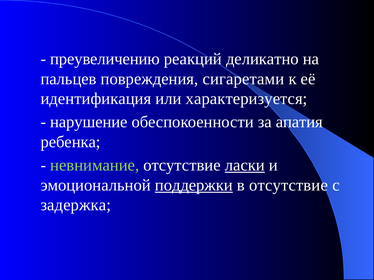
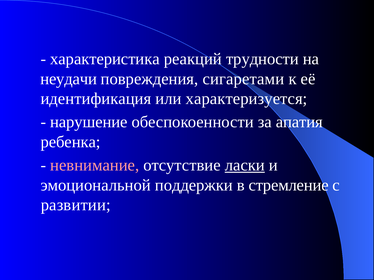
преувеличению: преувеличению -> характеристика
деликатно: деликатно -> трудности
пальцев: пальцев -> неудачи
невнимание colour: light green -> pink
поддержки underline: present -> none
в отсутствие: отсутствие -> стремление
задержка: задержка -> развитии
